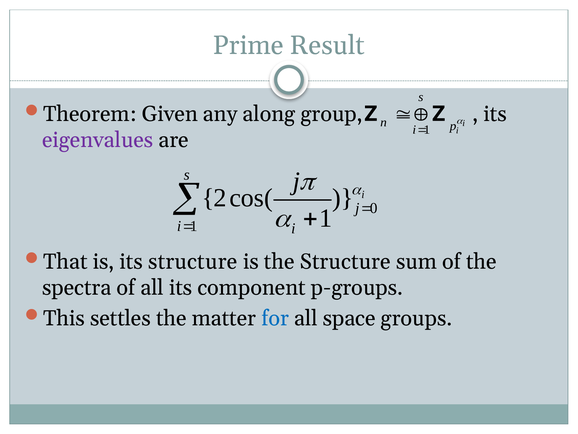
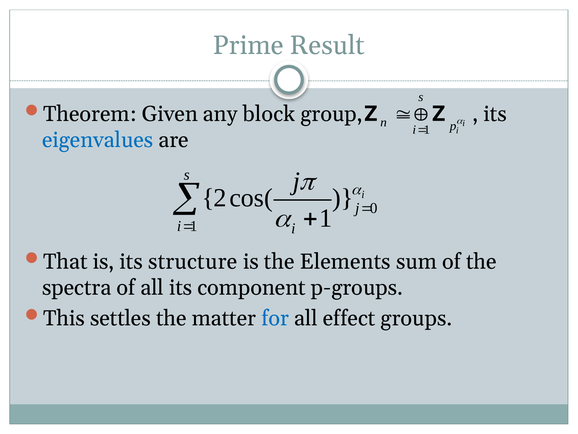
along: along -> block
eigenvalues colour: purple -> blue
the Structure: Structure -> Elements
space: space -> effect
